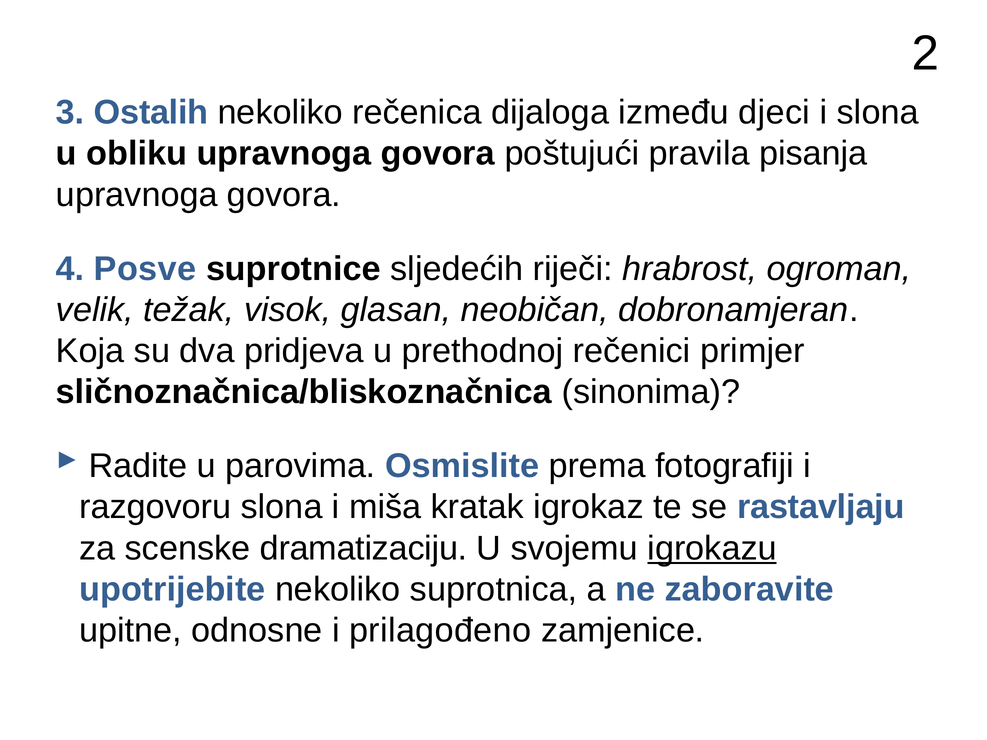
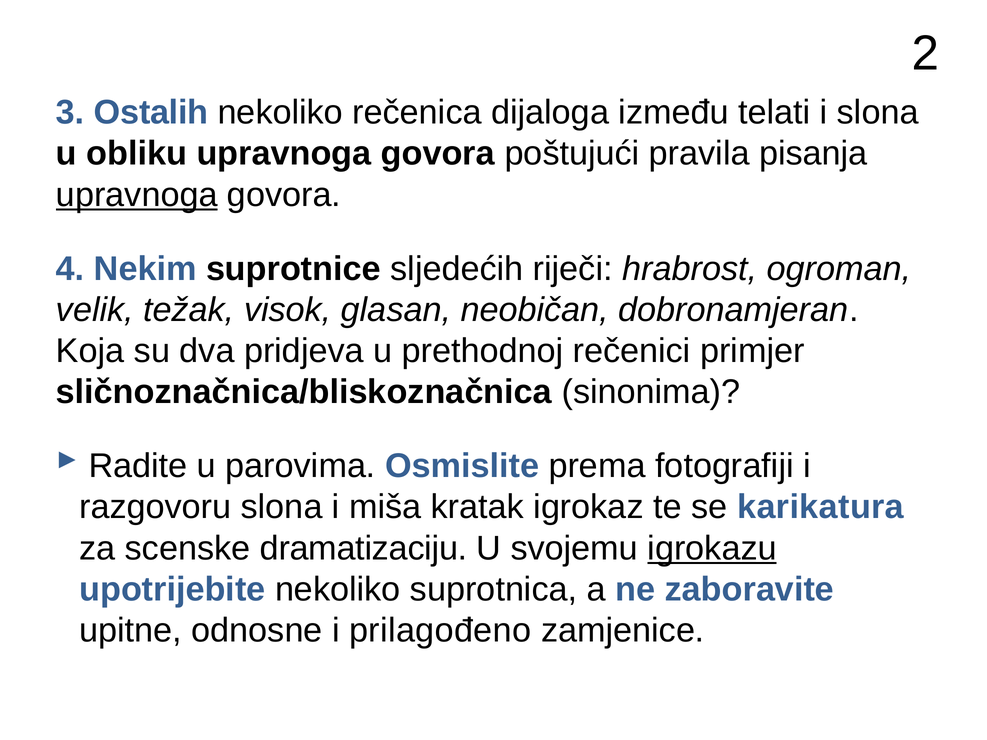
djeci: djeci -> telati
upravnoga at (137, 195) underline: none -> present
Posve: Posve -> Nekim
rastavljaju: rastavljaju -> karikatura
